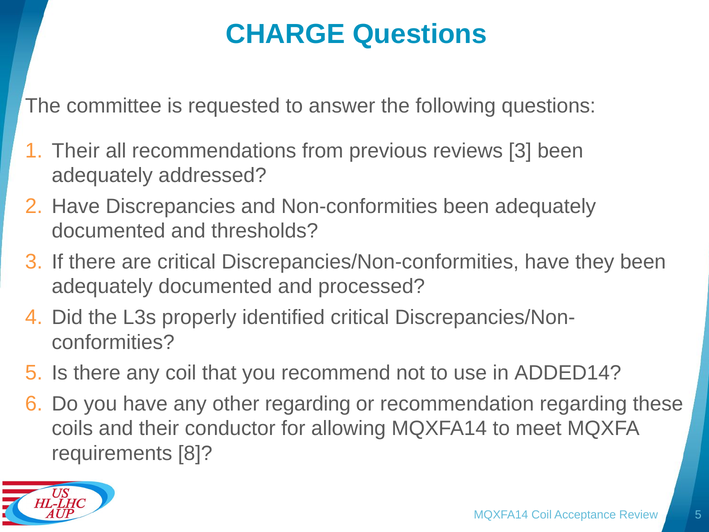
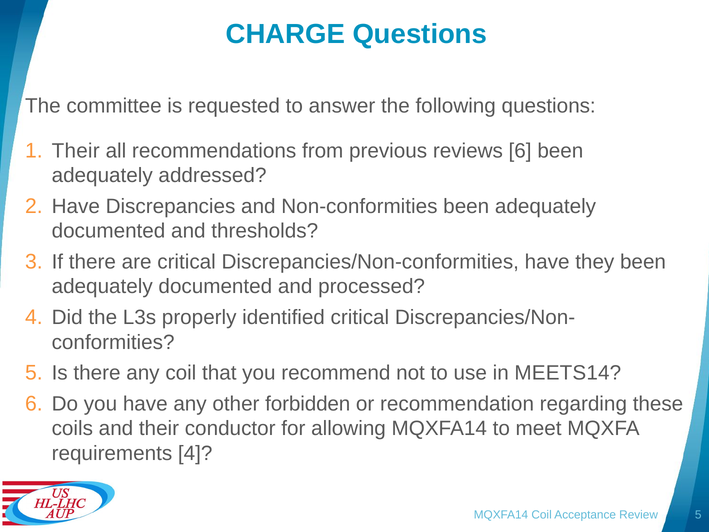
reviews 3: 3 -> 6
ADDED14: ADDED14 -> MEETS14
other regarding: regarding -> forbidden
requirements 8: 8 -> 4
